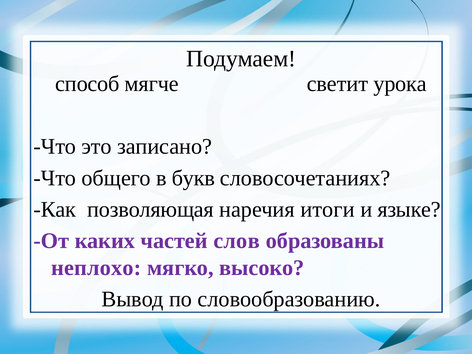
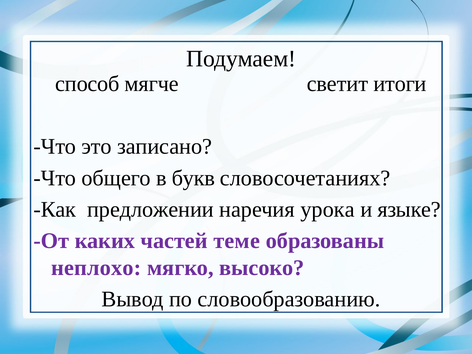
урока: урока -> итоги
позволяющая: позволяющая -> предложении
итоги: итоги -> урока
слов: слов -> теме
